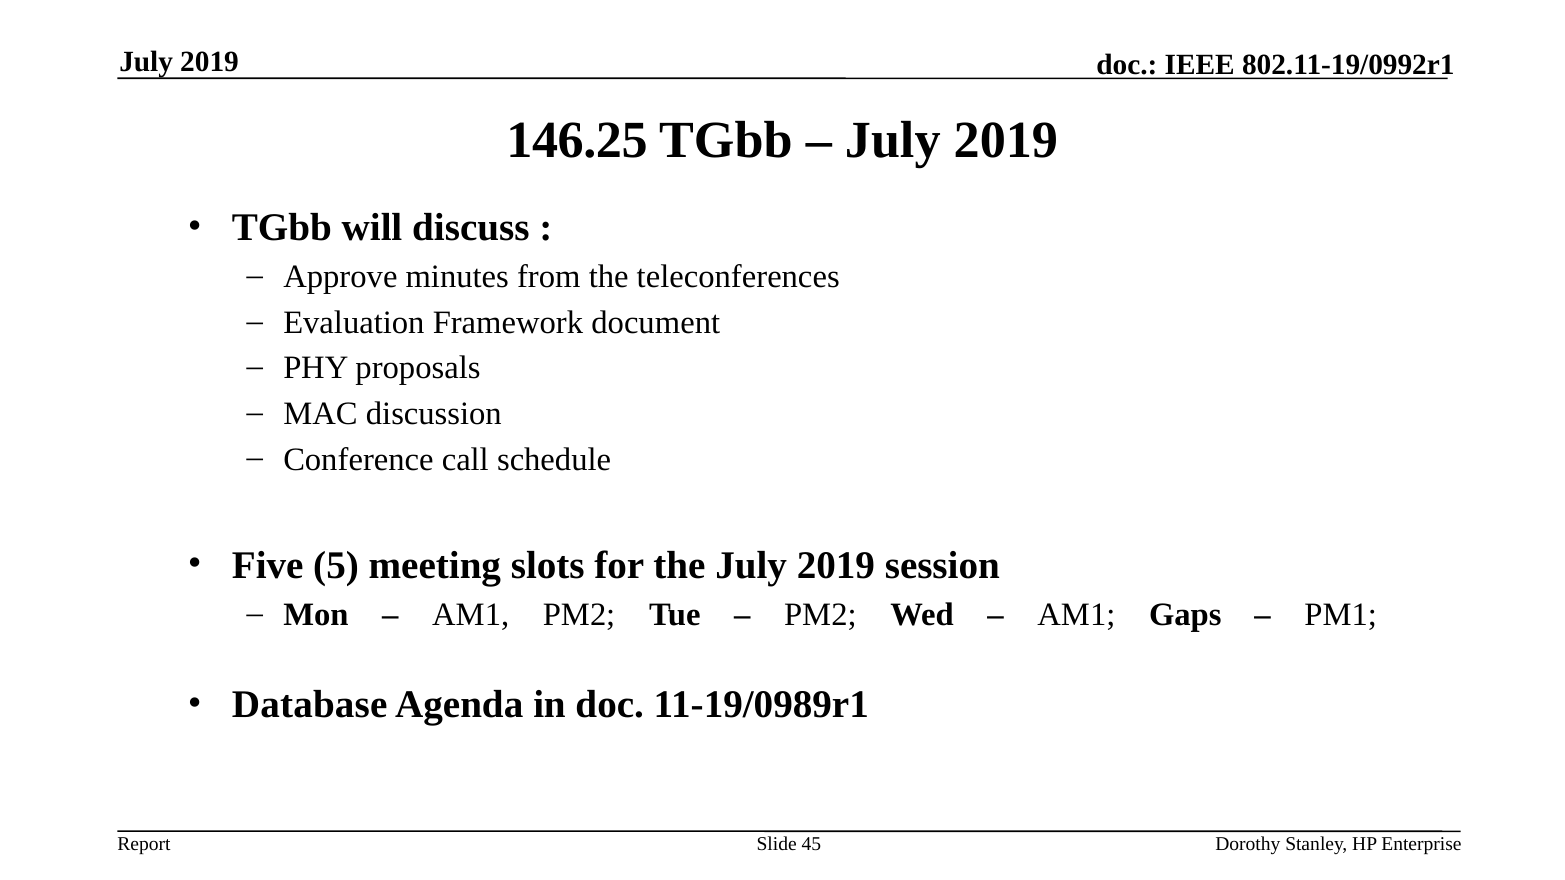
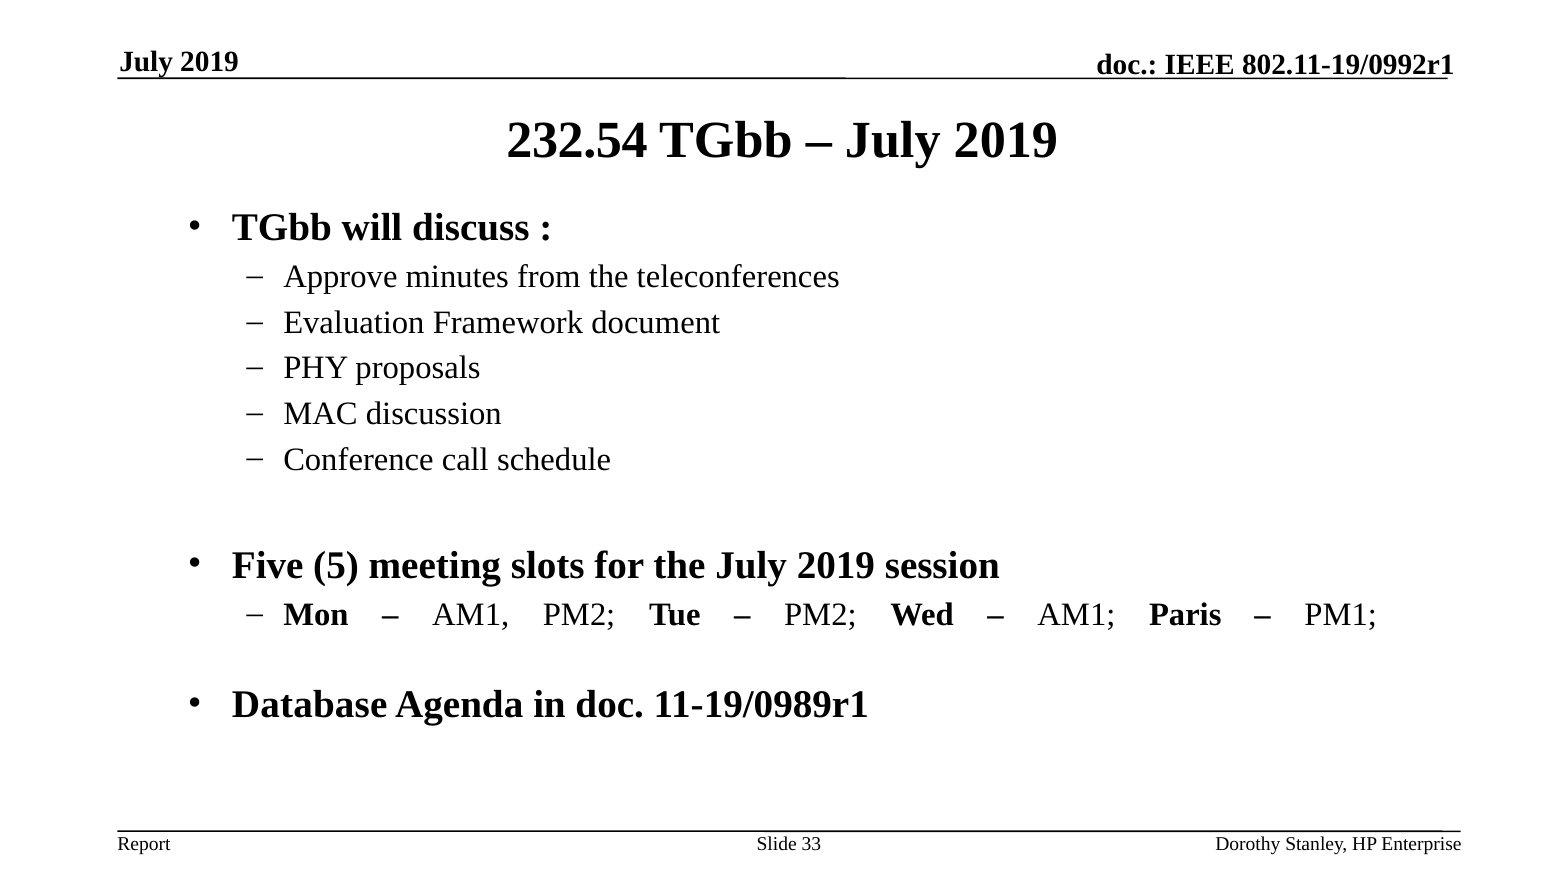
146.25: 146.25 -> 232.54
Gaps: Gaps -> Paris
45: 45 -> 33
